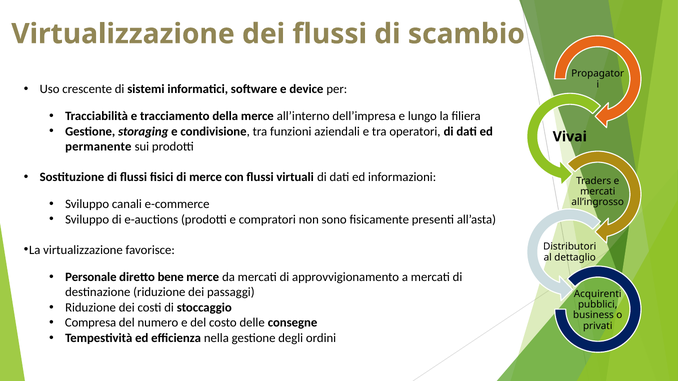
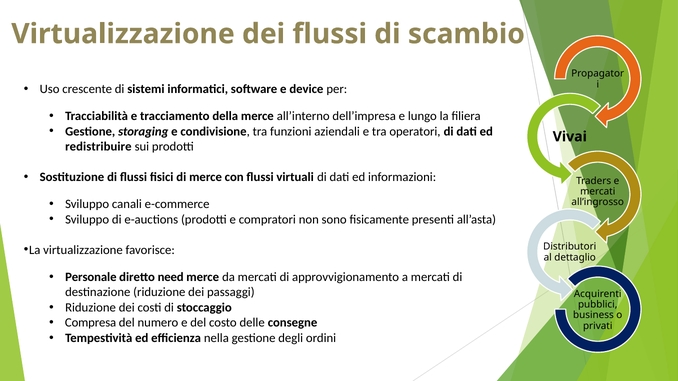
permanente: permanente -> redistribuire
bene: bene -> need
